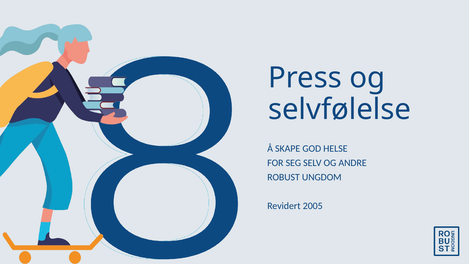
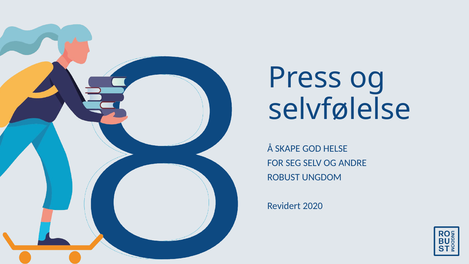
2005: 2005 -> 2020
